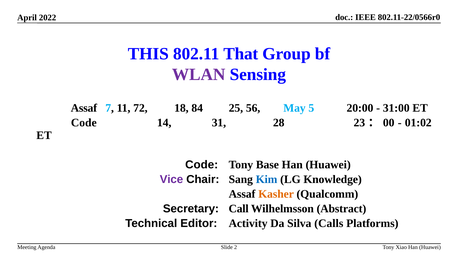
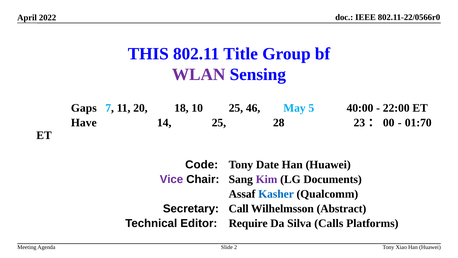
That: That -> Title
Assaf at (84, 108): Assaf -> Gaps
72: 72 -> 20
84: 84 -> 10
56: 56 -> 46
20:00: 20:00 -> 40:00
31:00: 31:00 -> 22:00
Code at (84, 123): Code -> Have
14 31: 31 -> 25
01:02: 01:02 -> 01:70
Base: Base -> Date
Kim colour: blue -> purple
Knowledge: Knowledge -> Documents
Kasher colour: orange -> blue
Activity: Activity -> Require
